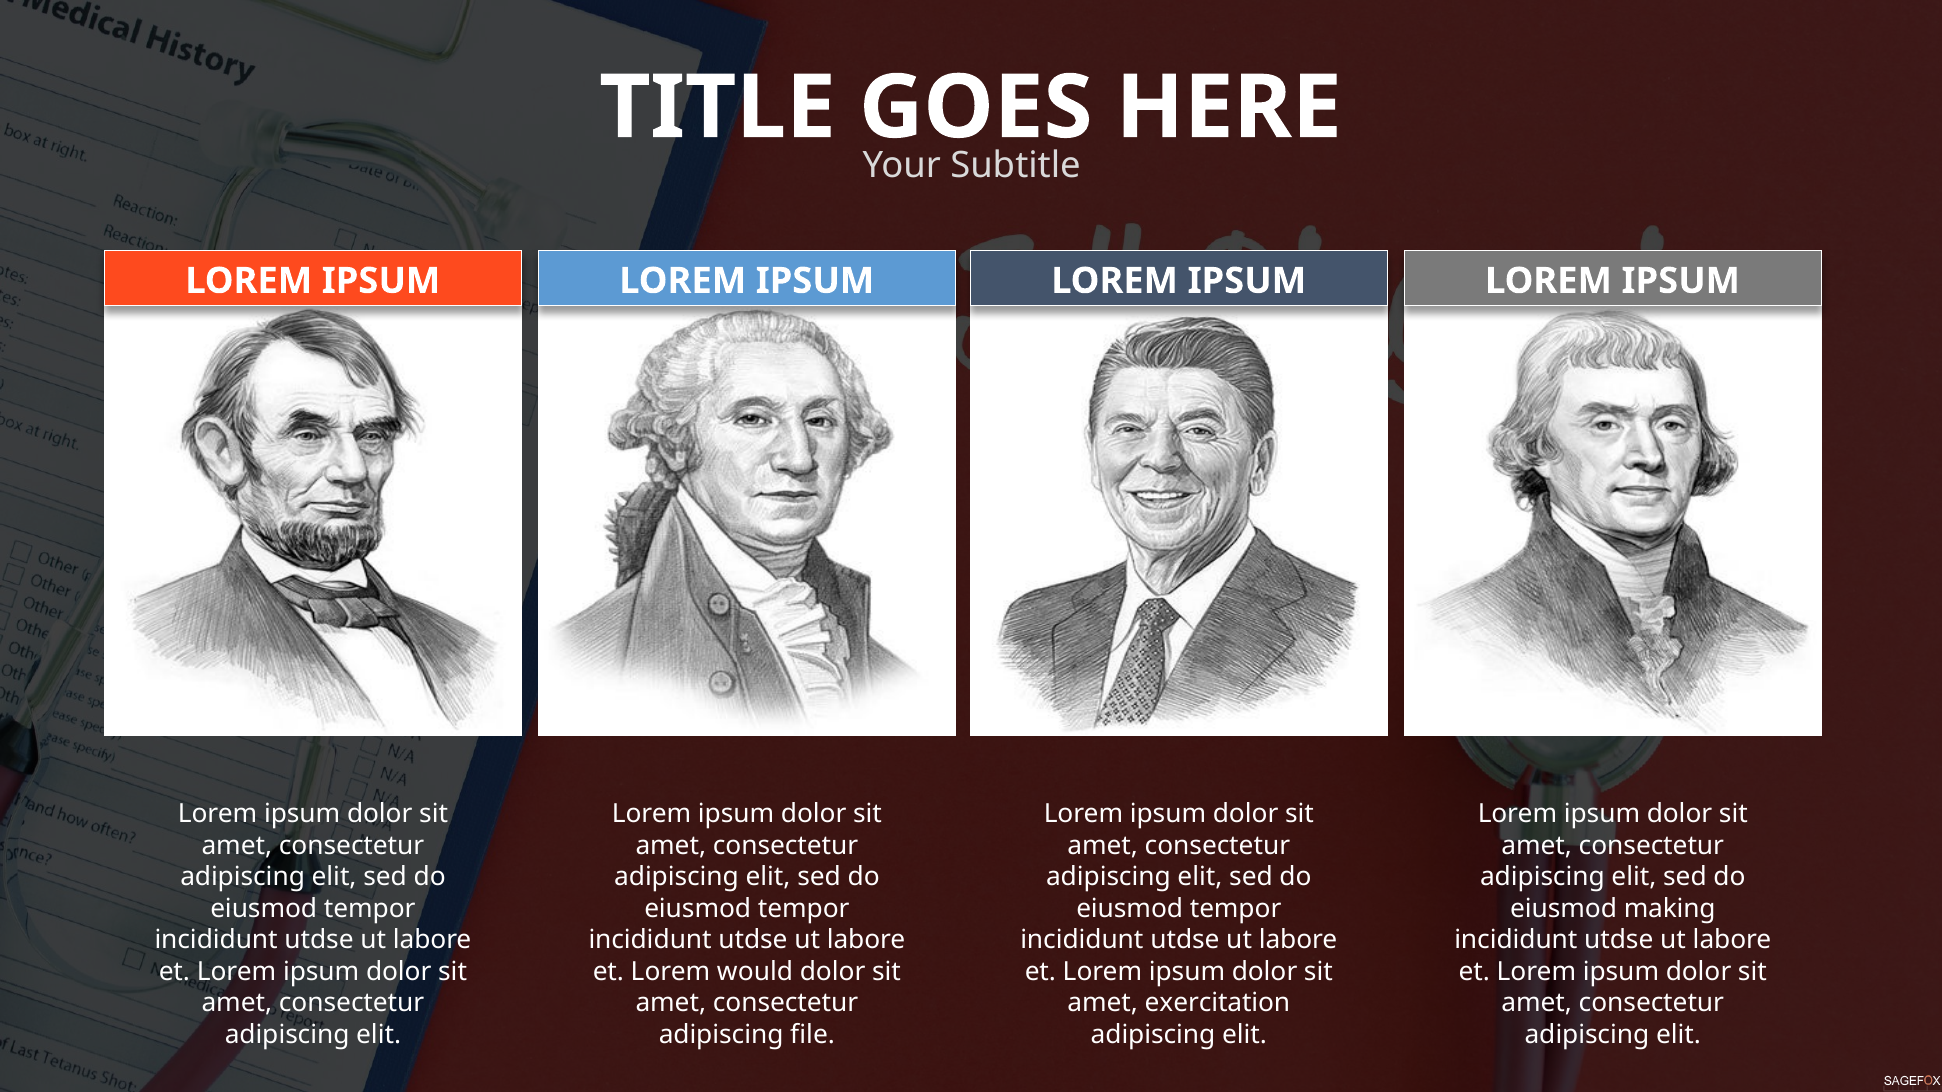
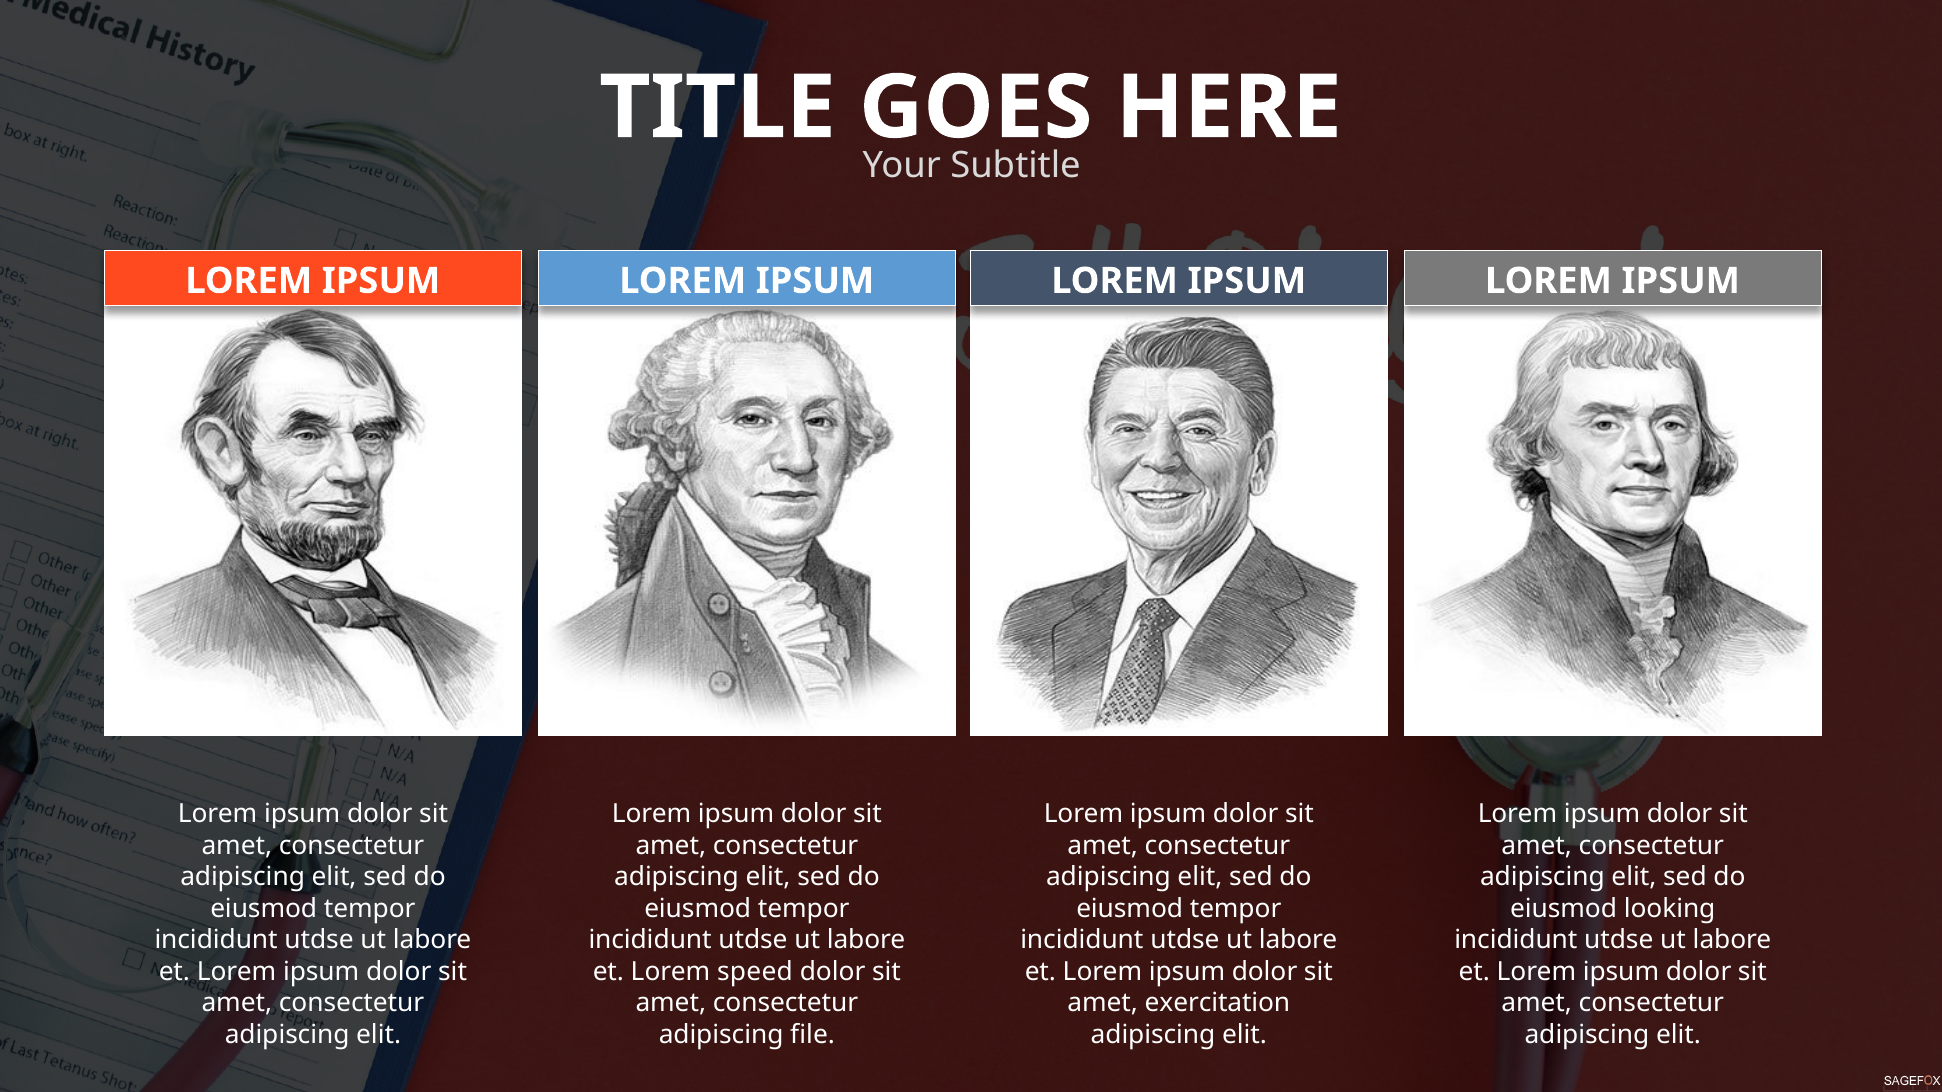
making: making -> looking
would: would -> speed
